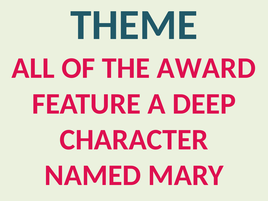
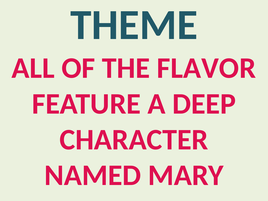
AWARD: AWARD -> FLAVOR
